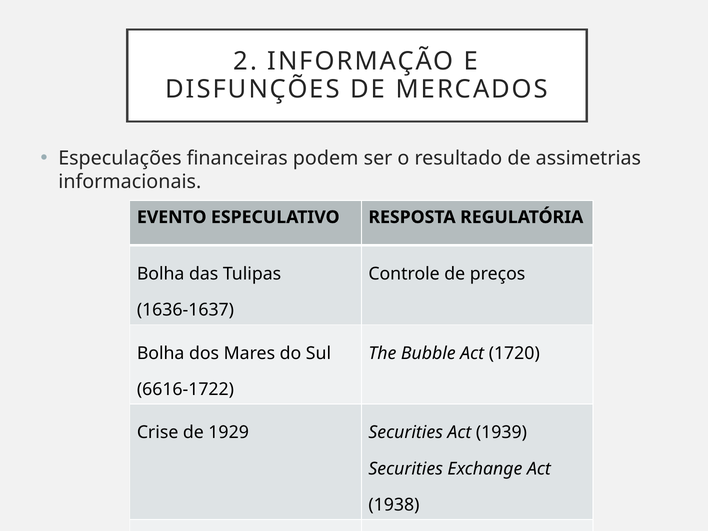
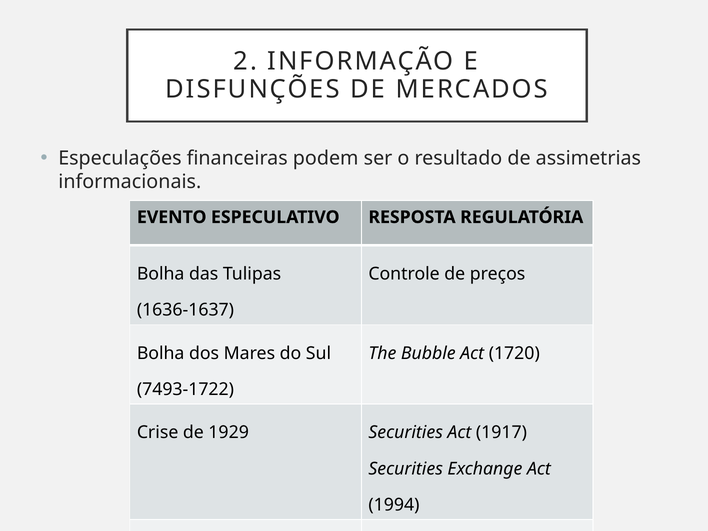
6616-1722: 6616-1722 -> 7493-1722
1939: 1939 -> 1917
1938: 1938 -> 1994
